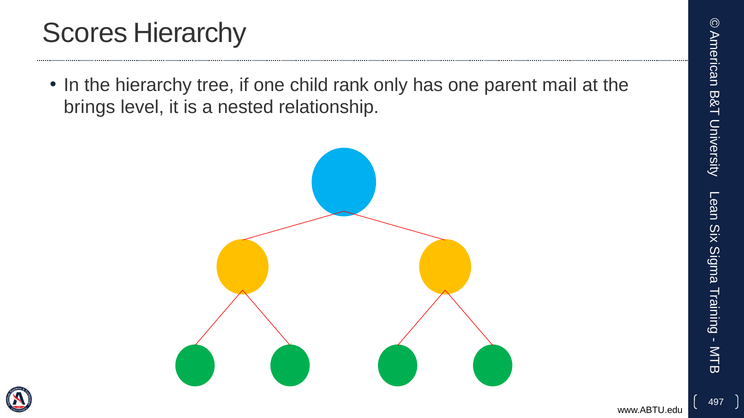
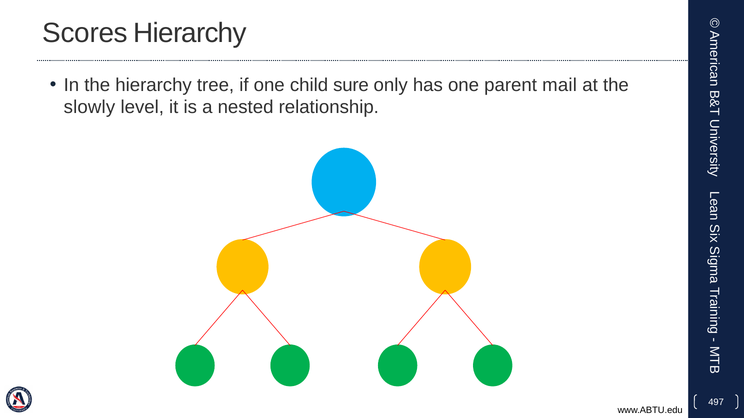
rank: rank -> sure
brings: brings -> slowly
